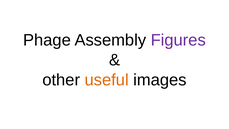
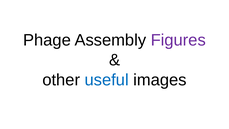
useful colour: orange -> blue
